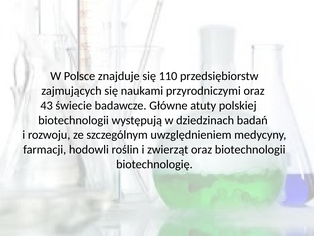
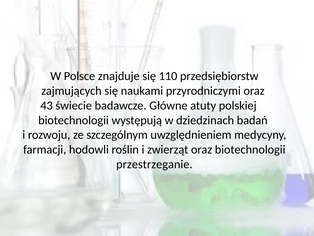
biotechnologię: biotechnologię -> przestrzeganie
